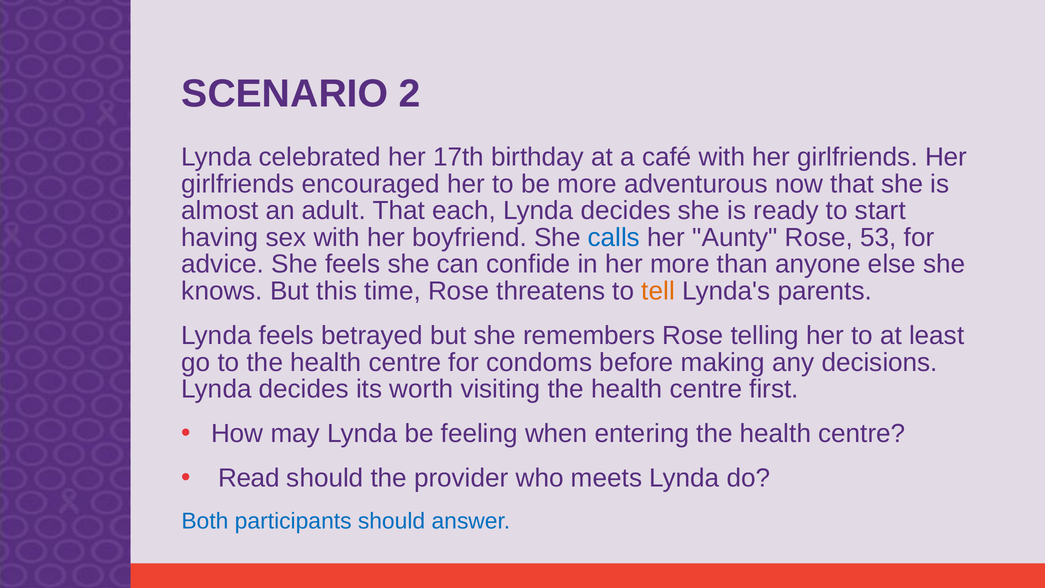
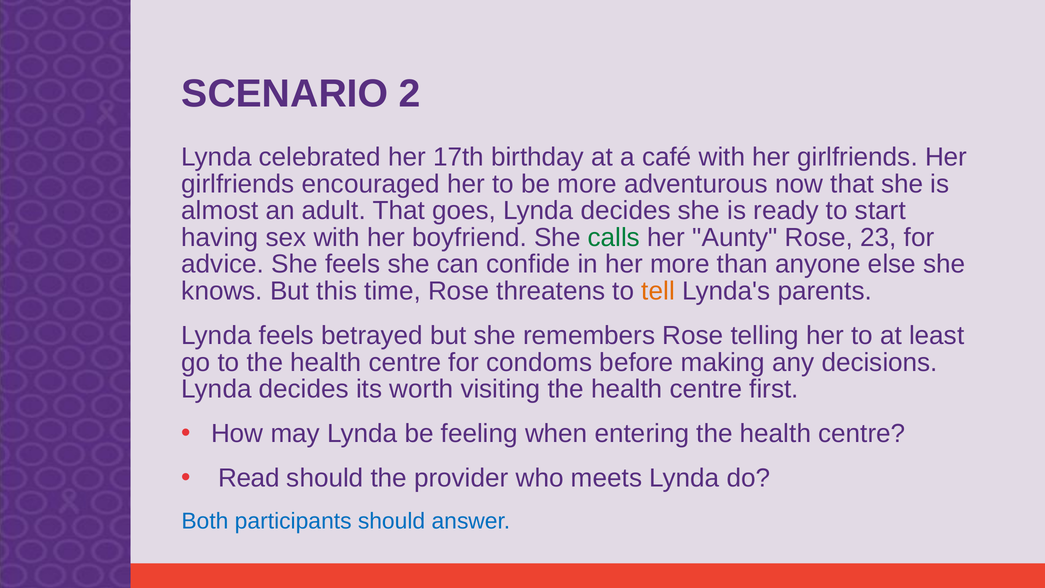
each: each -> goes
calls colour: blue -> green
53: 53 -> 23
